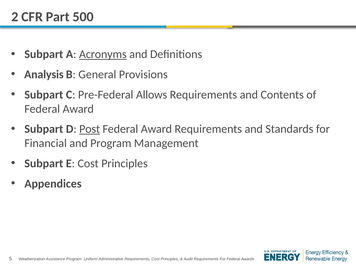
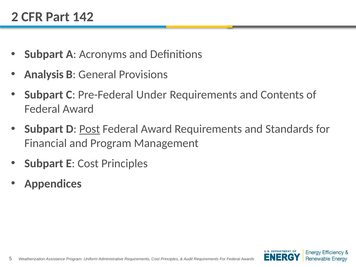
500: 500 -> 142
Acronyms underline: present -> none
Allows: Allows -> Under
